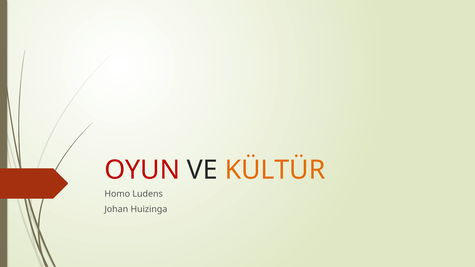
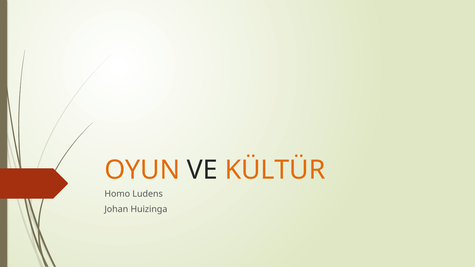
OYUN colour: red -> orange
